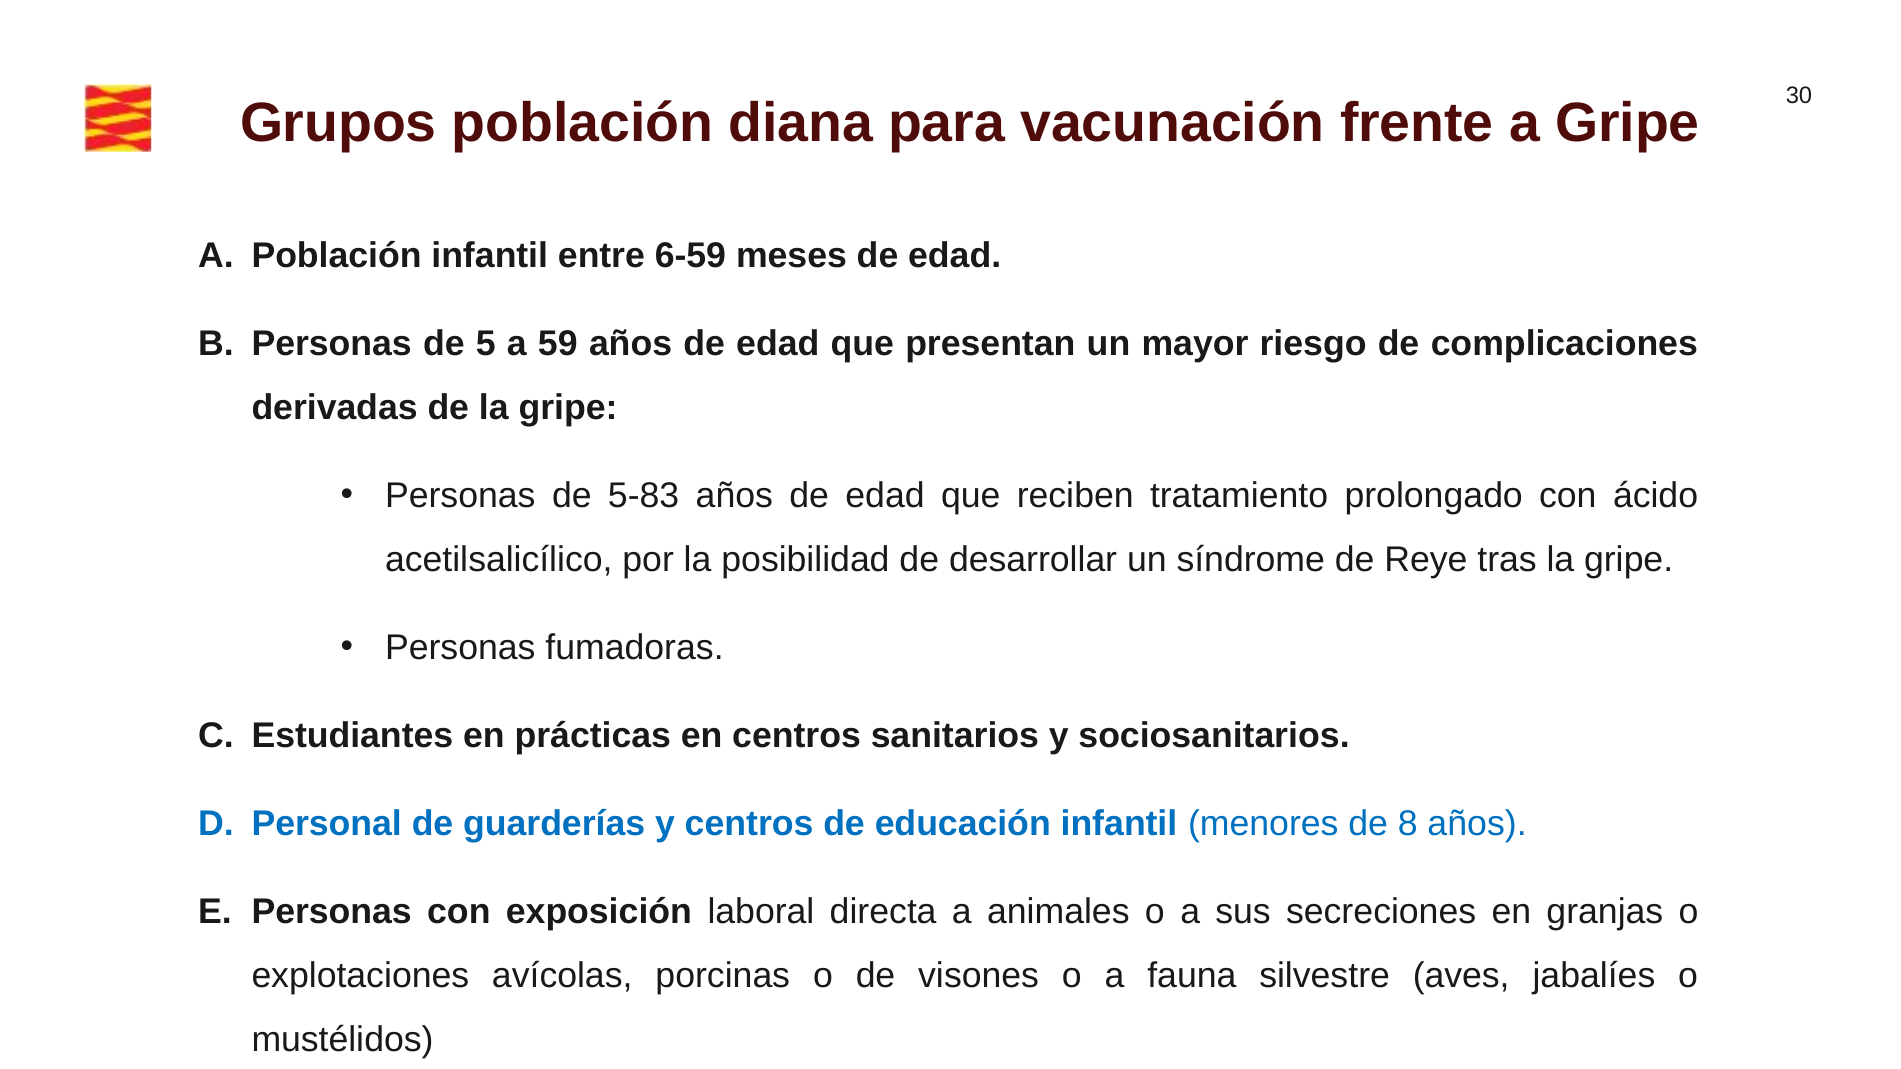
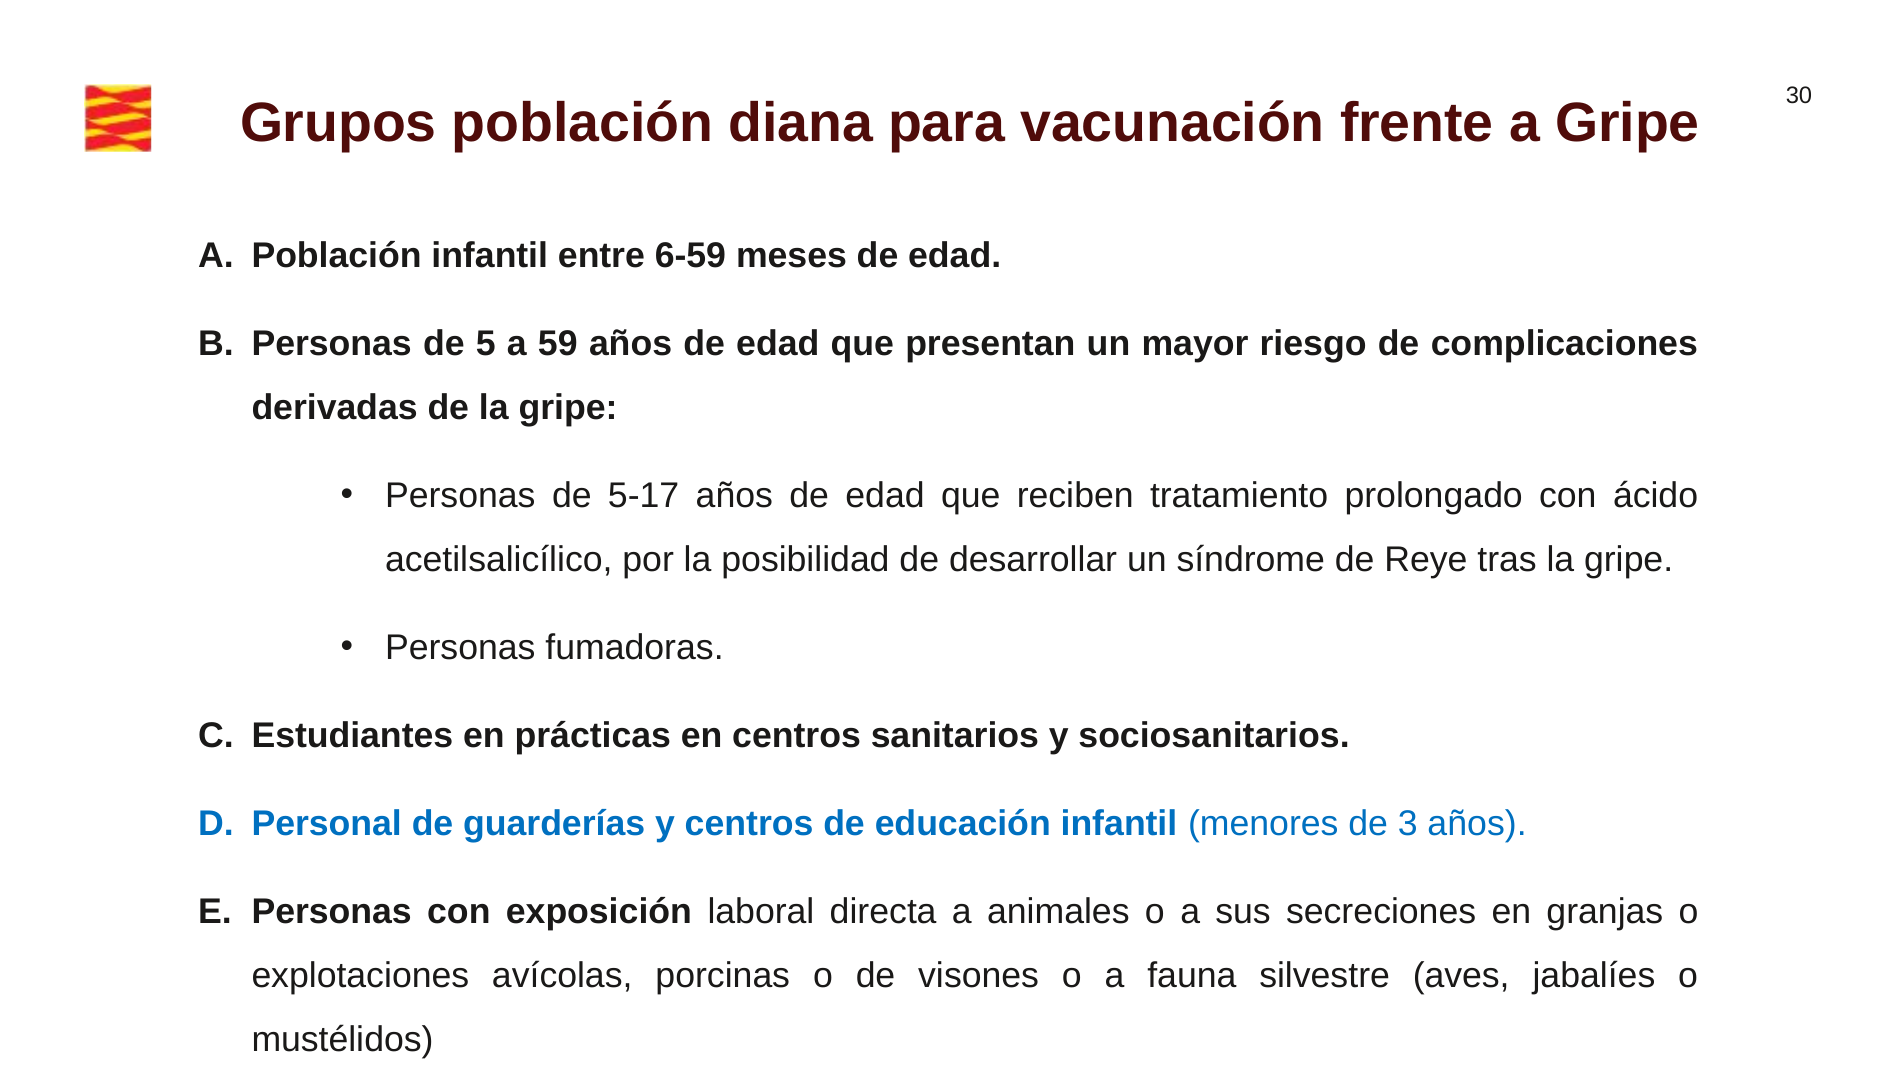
5-83: 5-83 -> 5-17
8: 8 -> 3
